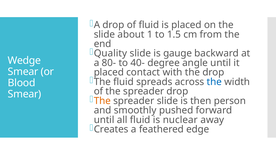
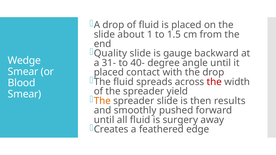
80-: 80- -> 31-
the at (214, 82) colour: blue -> red
spreader drop: drop -> yield
person: person -> results
nuclear: nuclear -> surgery
